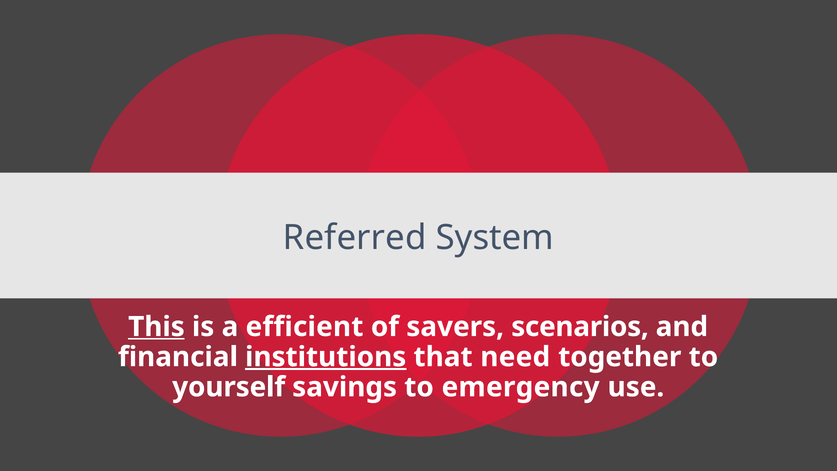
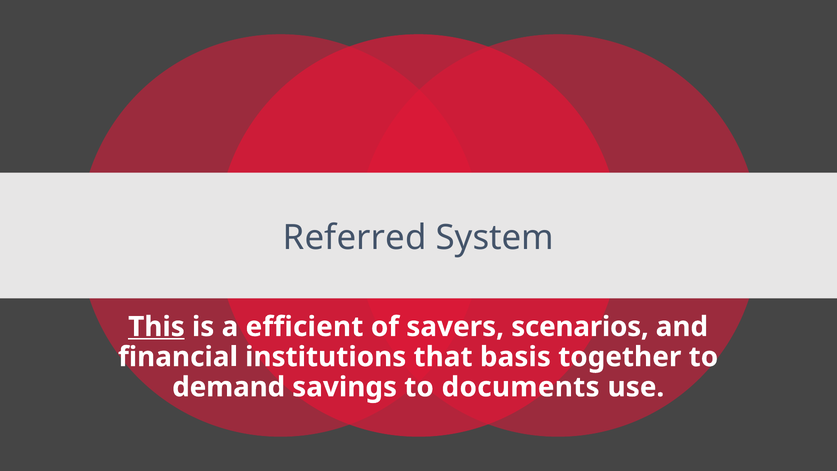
institutions underline: present -> none
need: need -> basis
yourself: yourself -> demand
emergency: emergency -> documents
